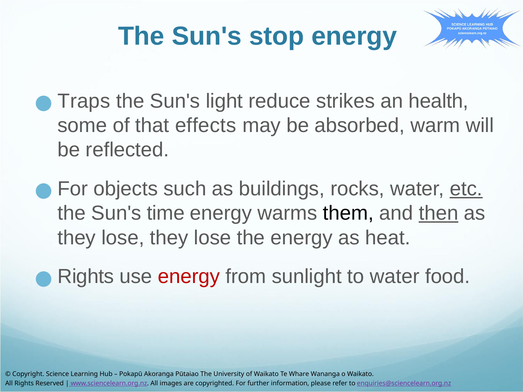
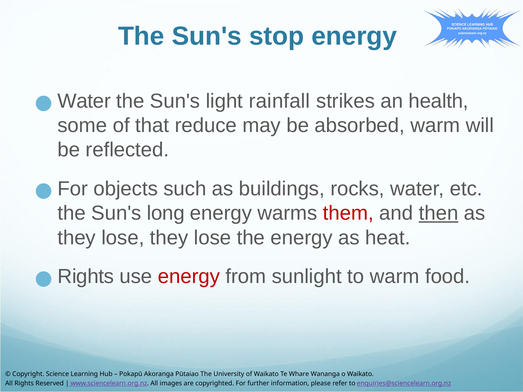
Traps at (84, 101): Traps -> Water
reduce: reduce -> rainfall
effects: effects -> reduce
etc underline: present -> none
time: time -> long
them colour: black -> red
to water: water -> warm
